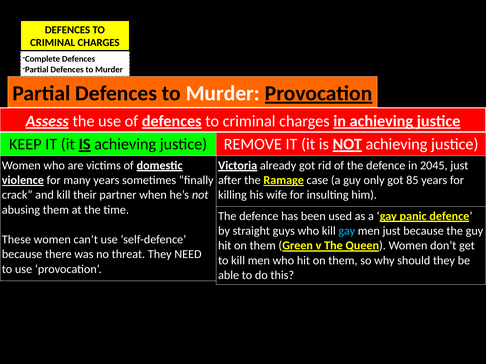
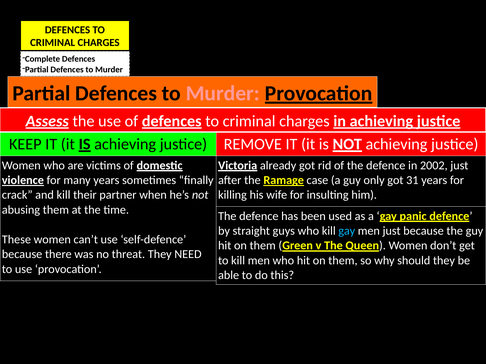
Murder at (223, 94) colour: white -> pink
2045: 2045 -> 2002
85: 85 -> 31
